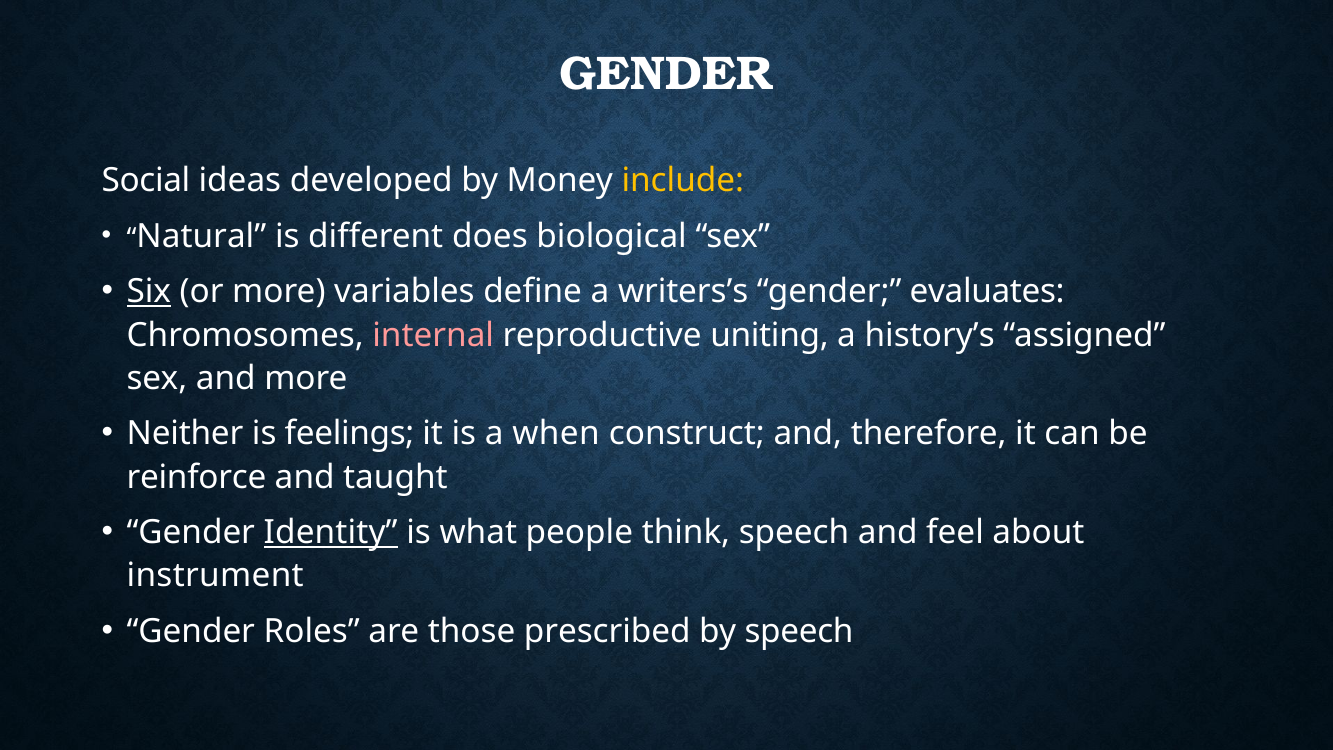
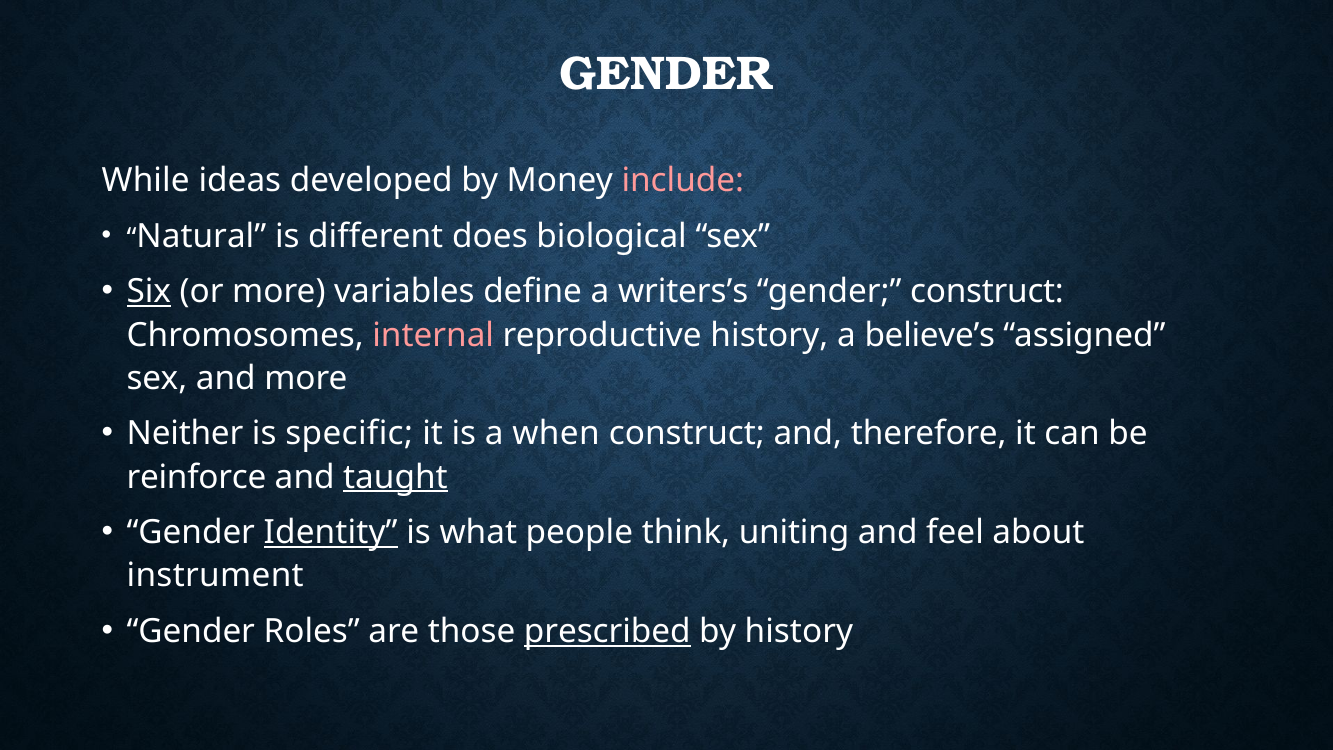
Social: Social -> While
include colour: yellow -> pink
gender evaluates: evaluates -> construct
reproductive uniting: uniting -> history
history’s: history’s -> believe’s
feelings: feelings -> specific
taught underline: none -> present
think speech: speech -> uniting
prescribed underline: none -> present
by speech: speech -> history
